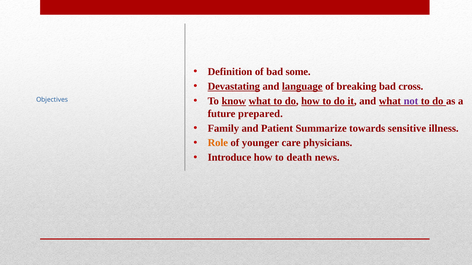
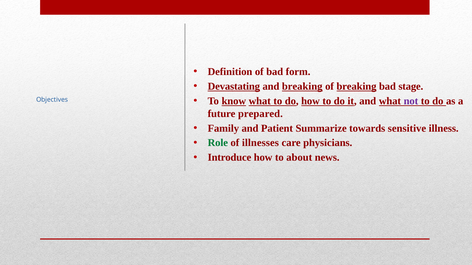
some: some -> form
and language: language -> breaking
breaking at (356, 87) underline: none -> present
cross: cross -> stage
Role colour: orange -> green
younger: younger -> illnesses
death: death -> about
